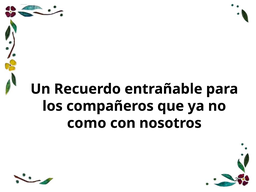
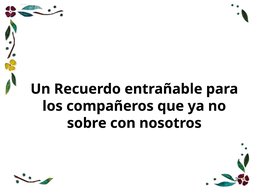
como: como -> sobre
